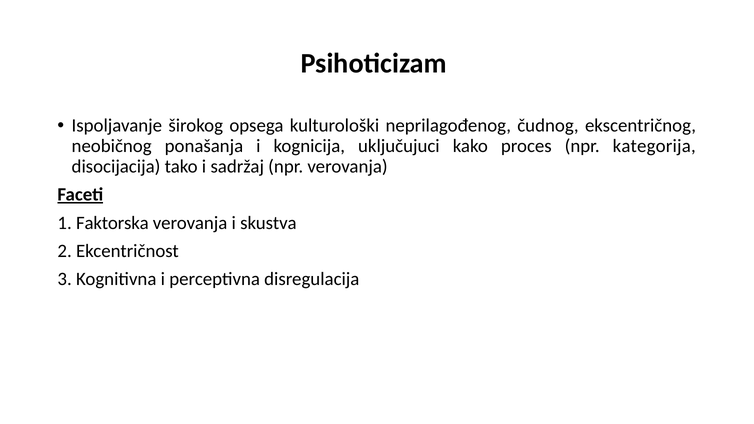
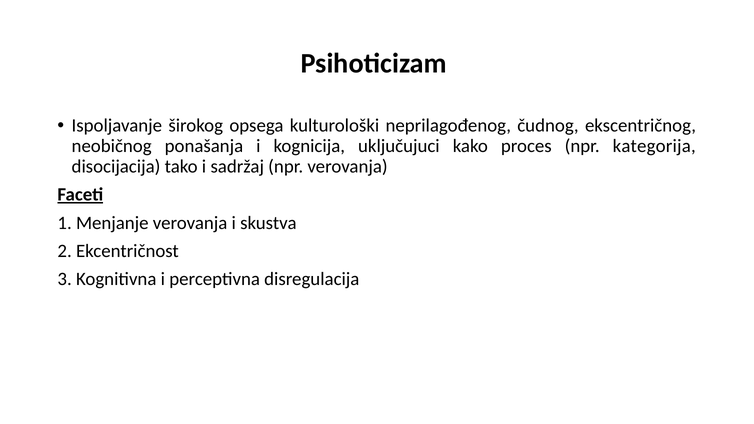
Faktorska: Faktorska -> Menjanje
